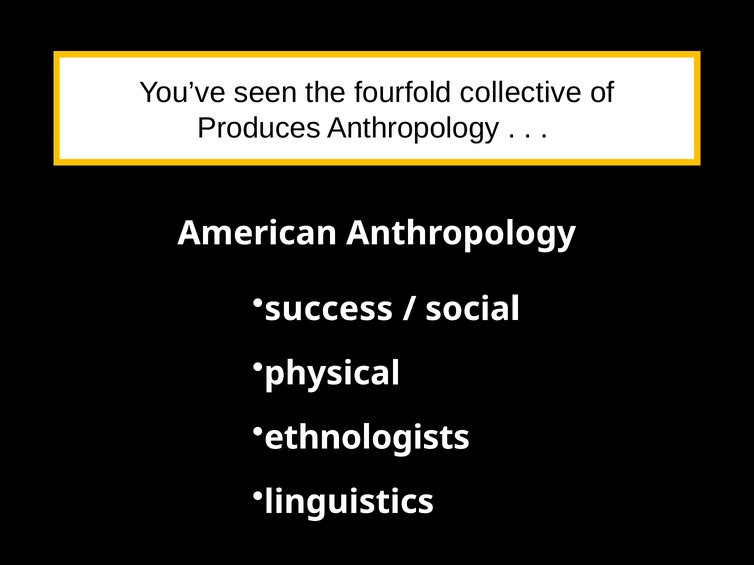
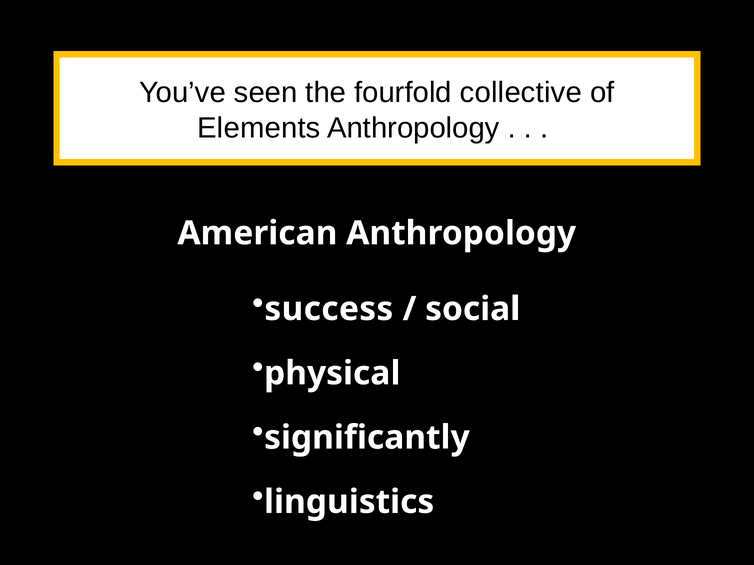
Produces: Produces -> Elements
ethnologists: ethnologists -> significantly
